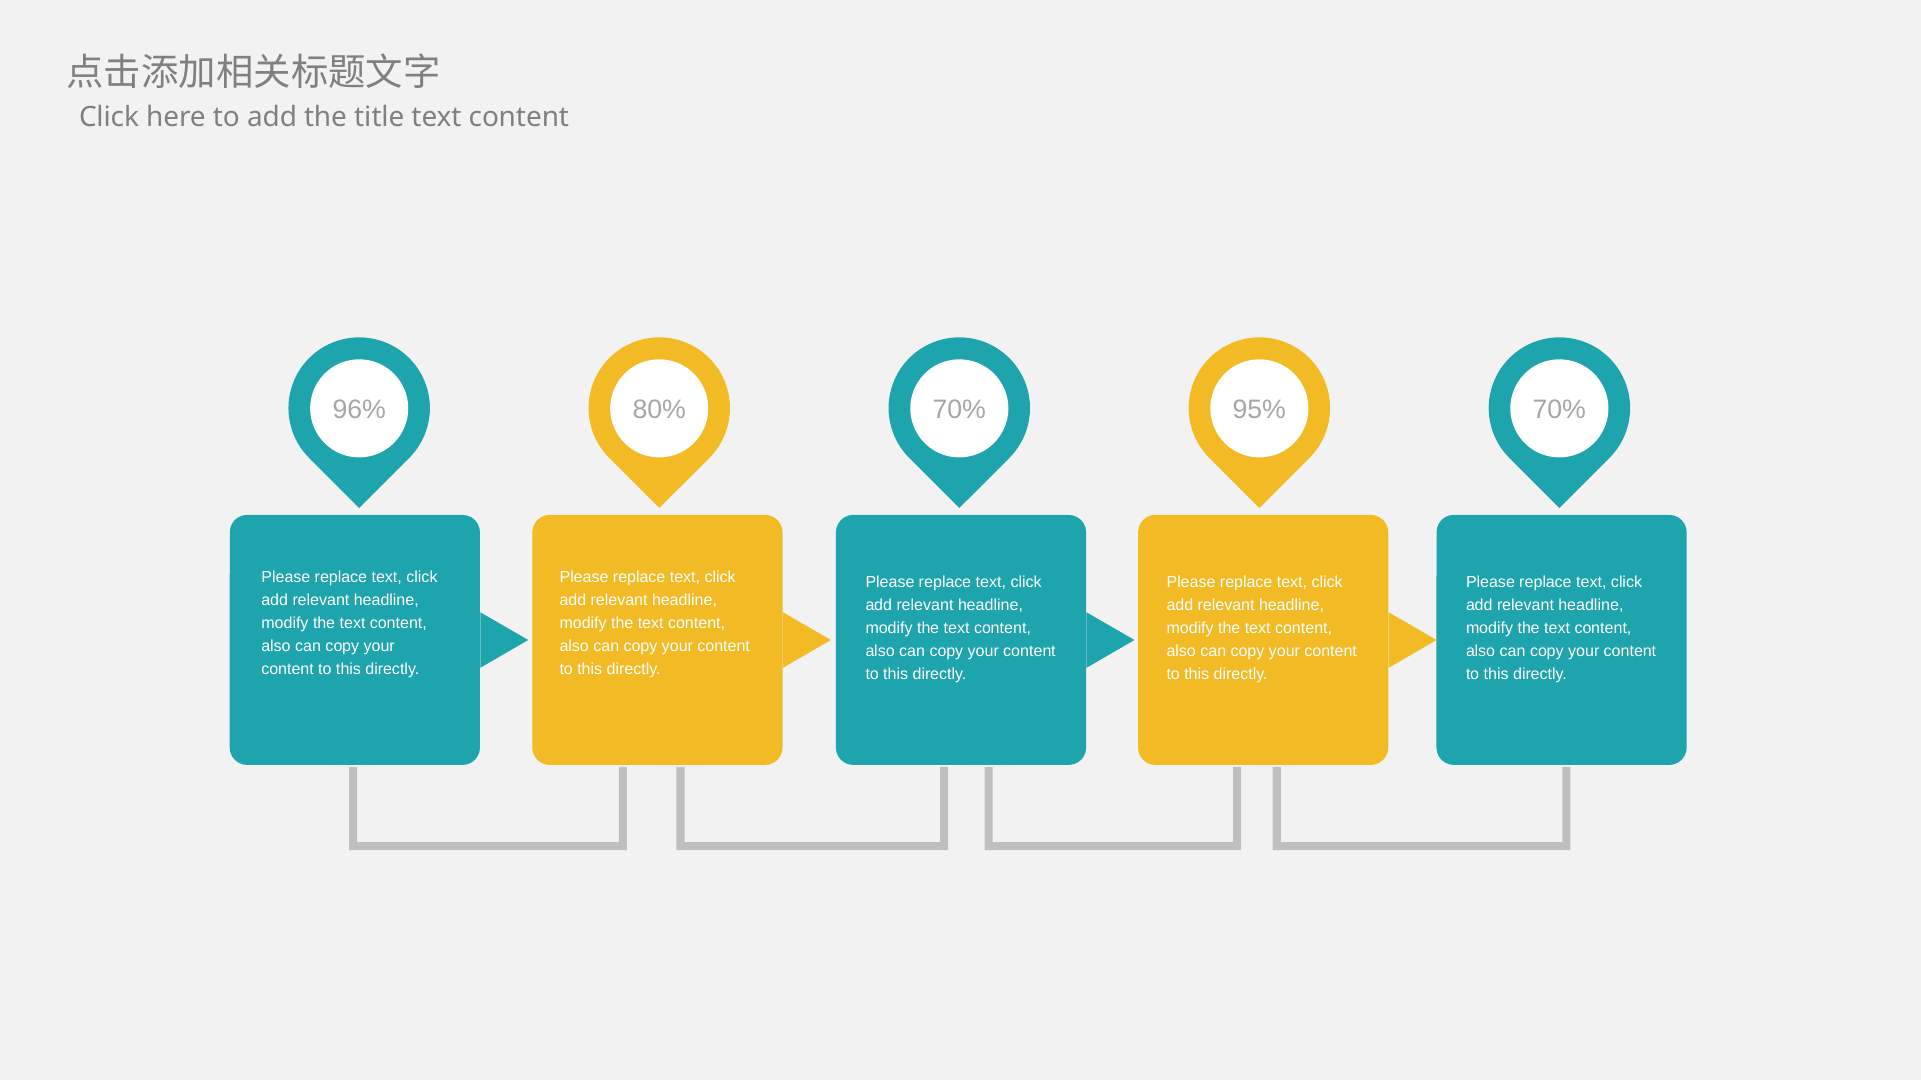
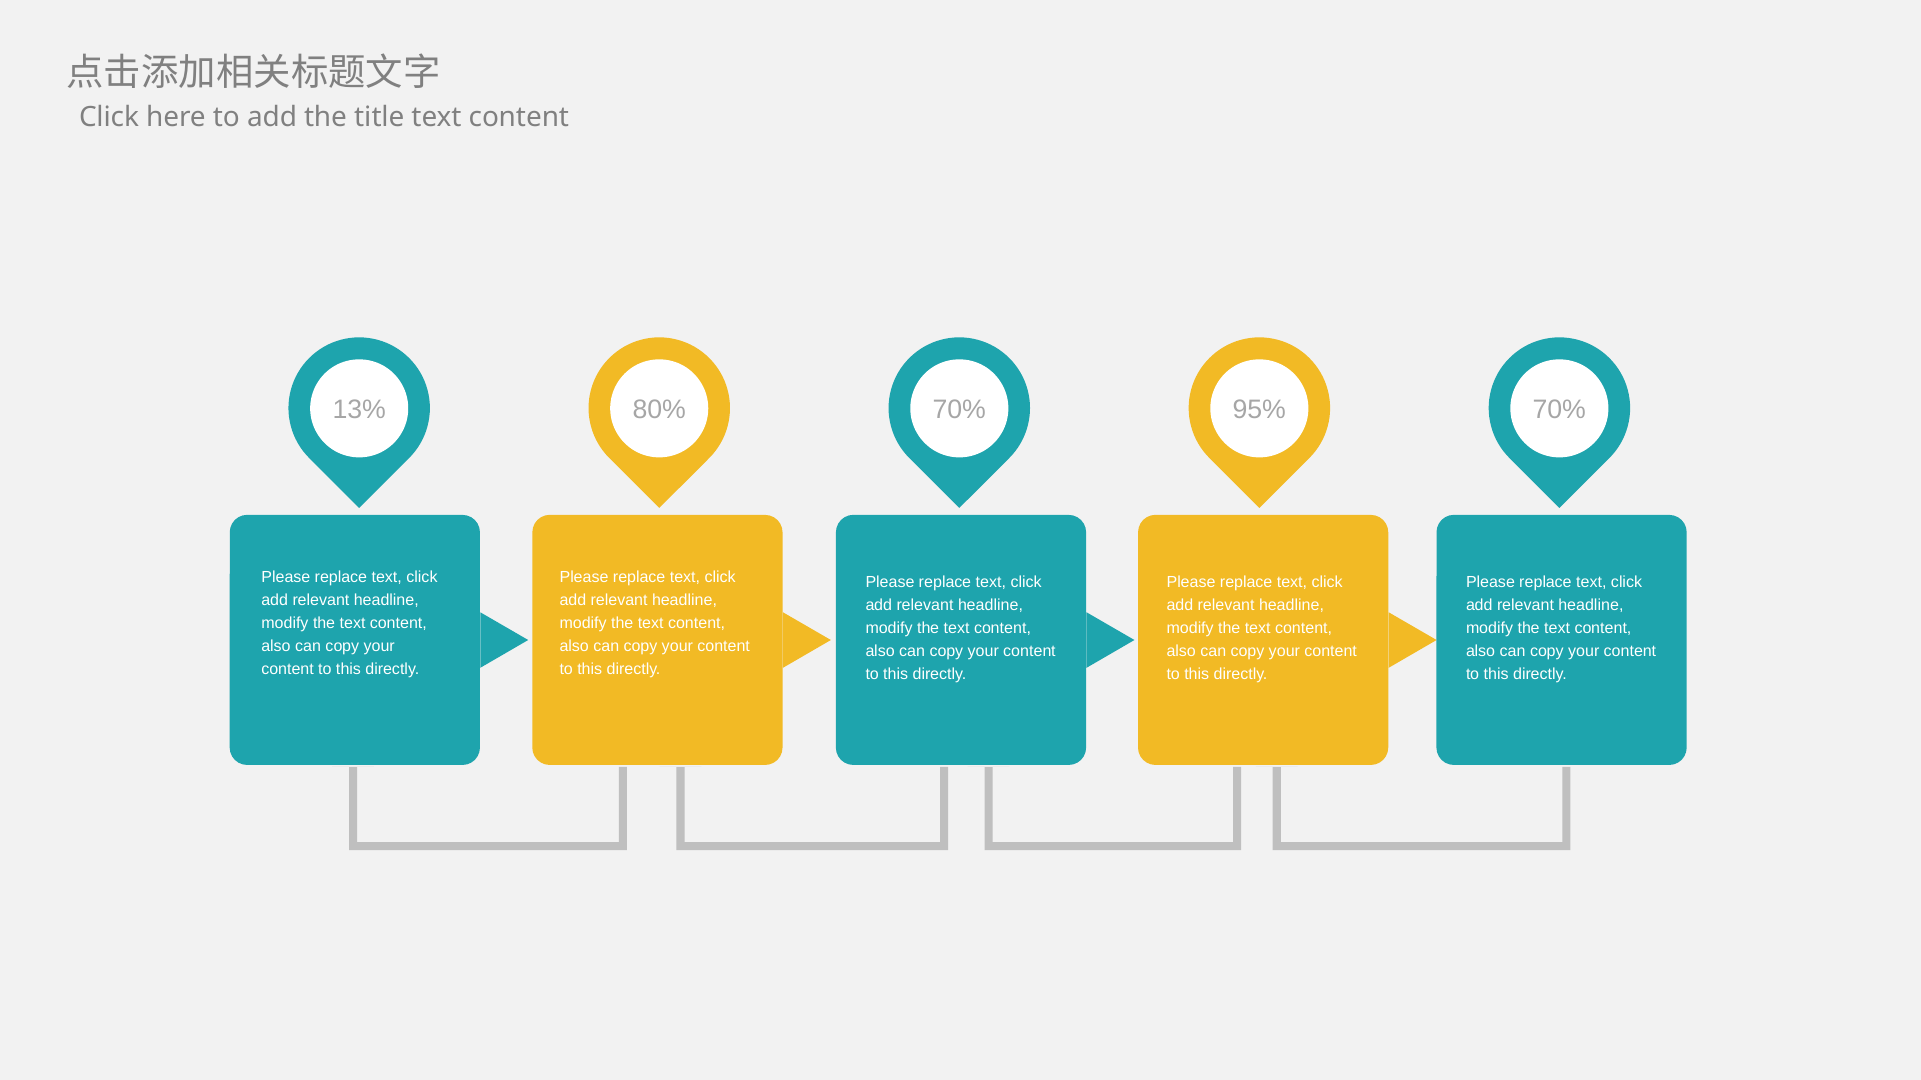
96%: 96% -> 13%
